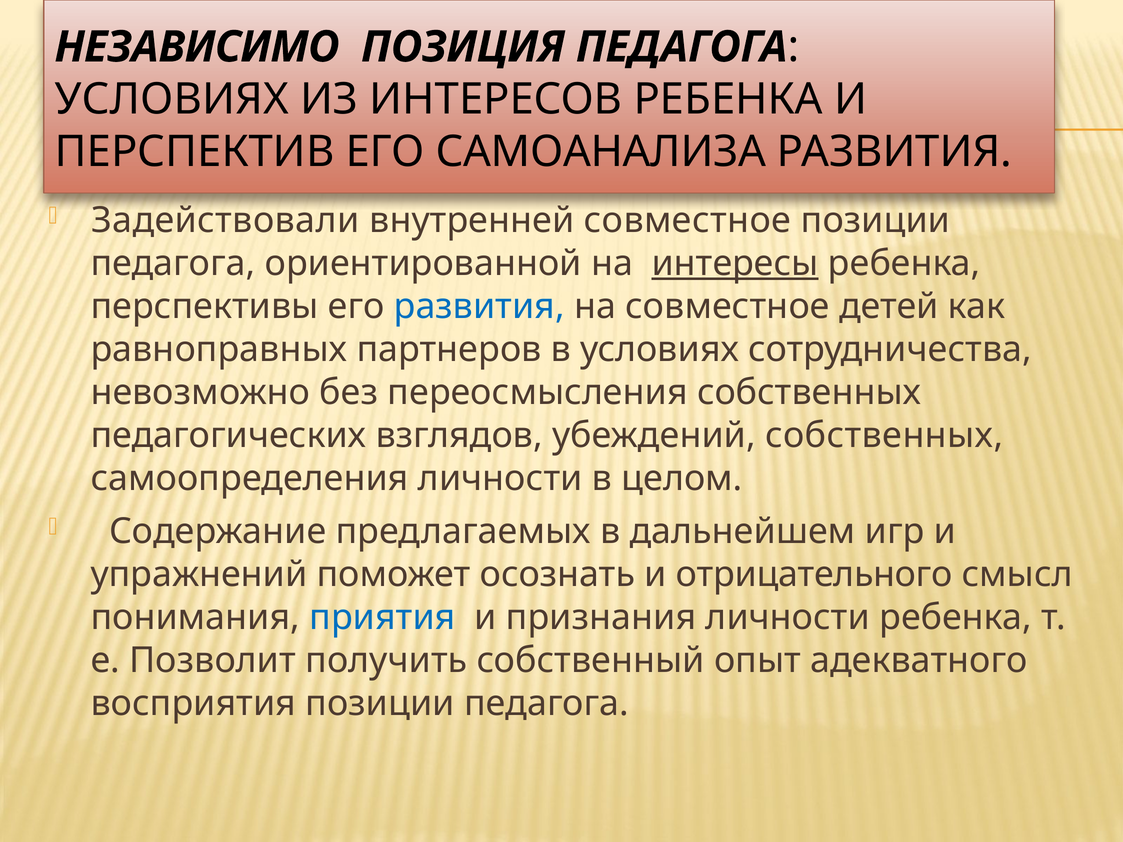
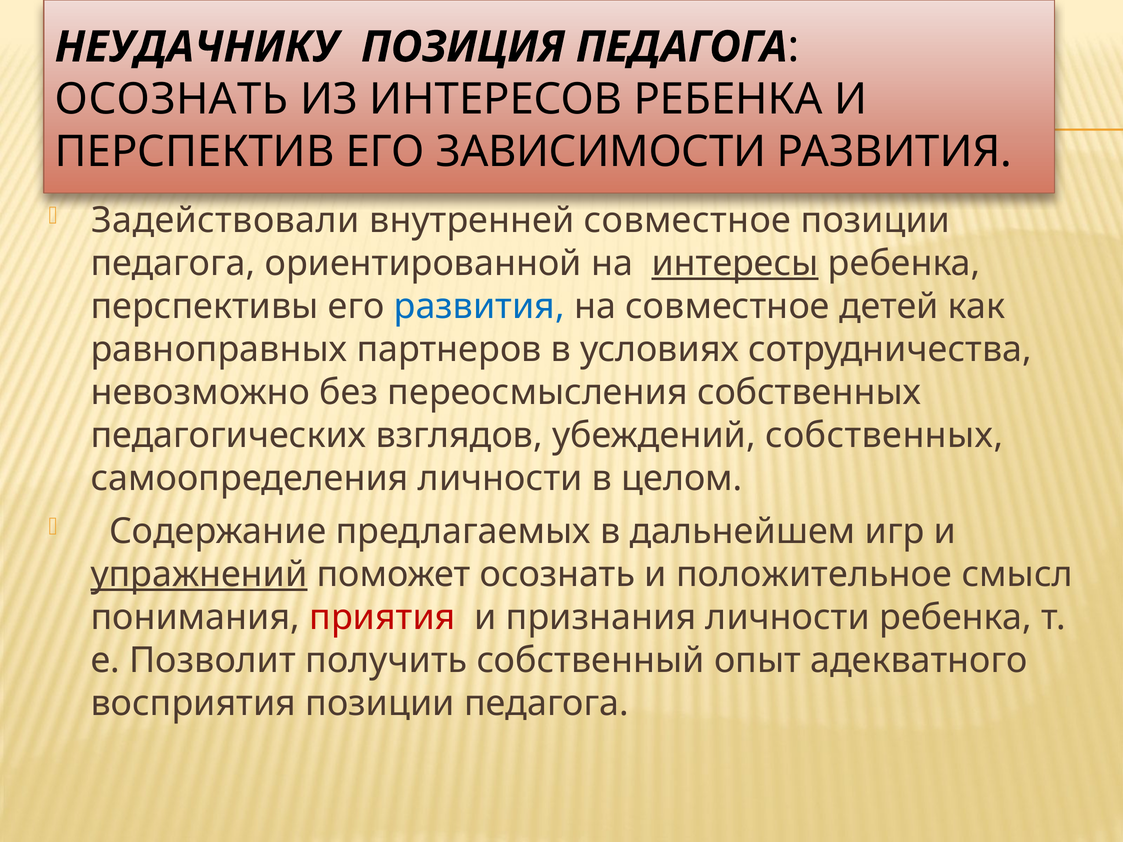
НЕЗАВИСИМО: НЕЗАВИСИМО -> НЕУДАЧНИКУ
УСЛОВИЯХ at (172, 100): УСЛОВИЯХ -> ОСОЗНАТЬ
САМОАНАЛИЗА: САМОАНАЛИЗА -> ЗАВИСИМОСТИ
упражнений underline: none -> present
отрицательного: отрицательного -> положительное
приятия colour: blue -> red
